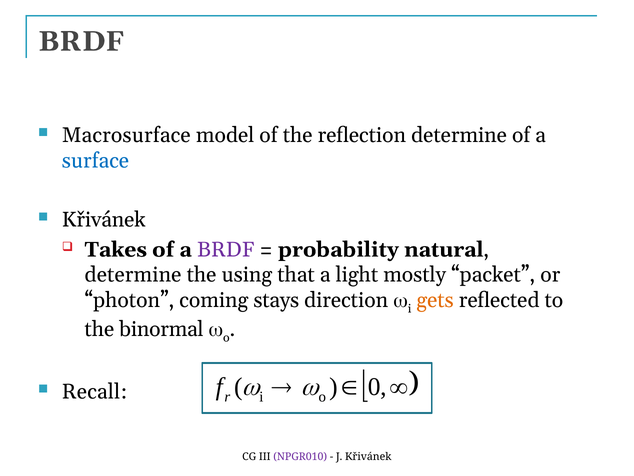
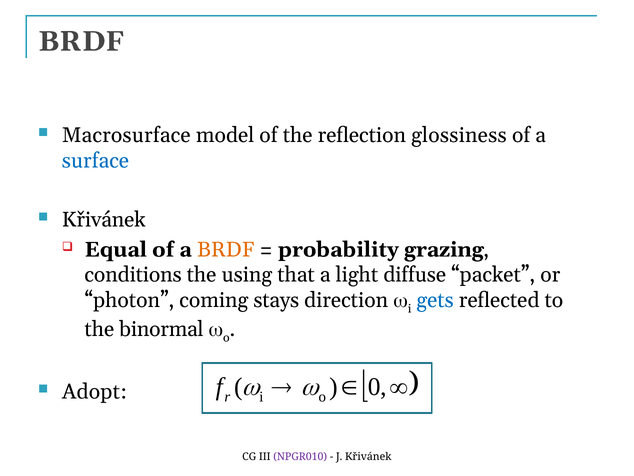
reflection determine: determine -> glossiness
Takes: Takes -> Equal
BRDF at (226, 249) colour: purple -> orange
natural: natural -> grazing
determine at (133, 275): determine -> conditions
mostly: mostly -> diffuse
gets colour: orange -> blue
Recall: Recall -> Adopt
